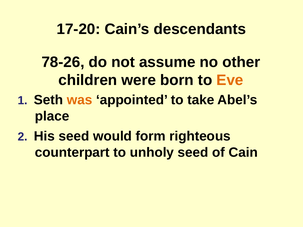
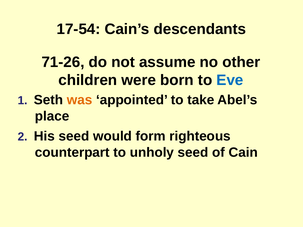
17-20: 17-20 -> 17-54
78-26: 78-26 -> 71-26
Eve colour: orange -> blue
